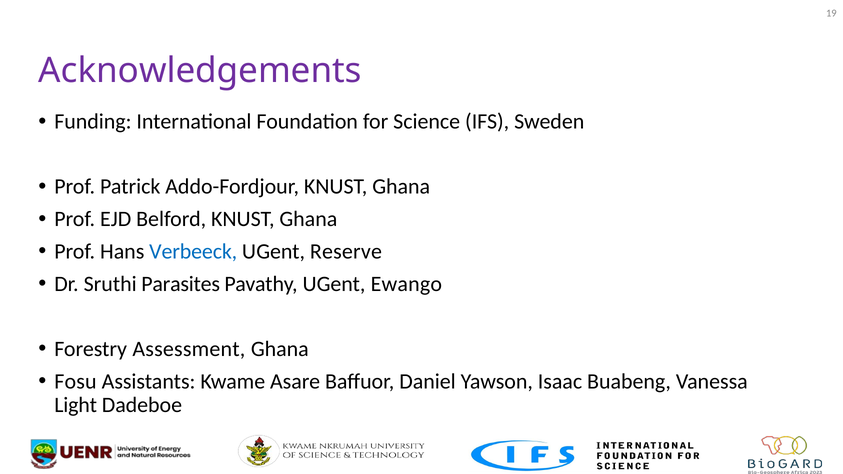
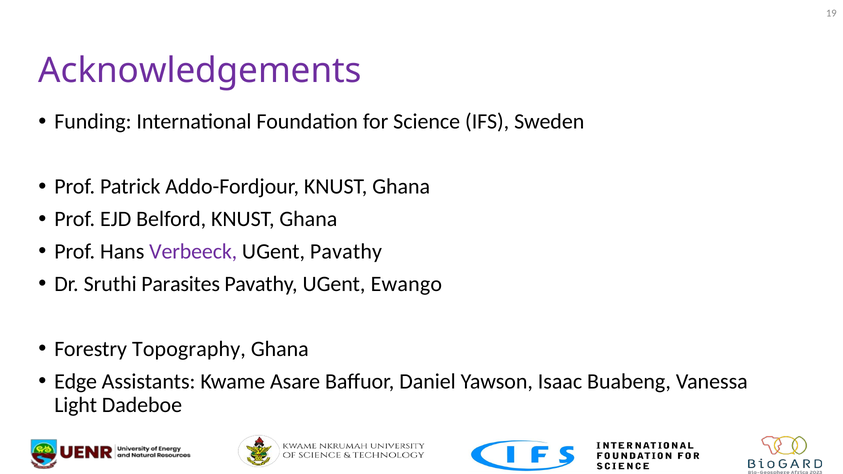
Verbeeck colour: blue -> purple
UGent Reserve: Reserve -> Pavathy
Assessment: Assessment -> Topography
Fosu: Fosu -> Edge
